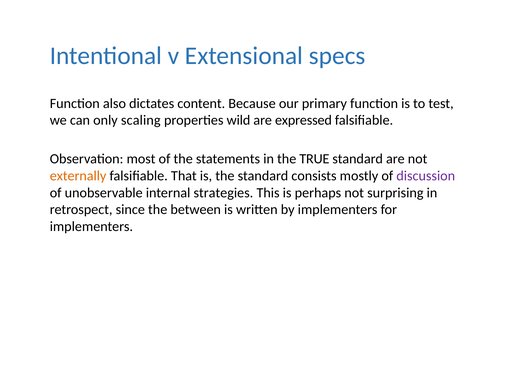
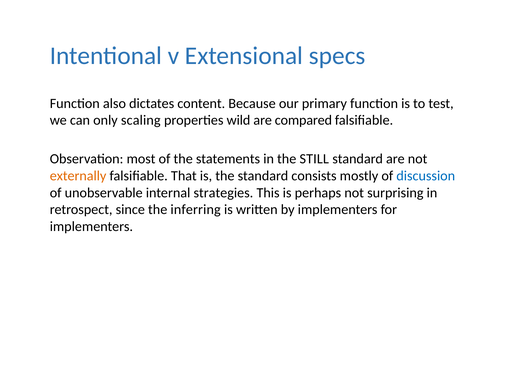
expressed: expressed -> compared
TRUE: TRUE -> STILL
discussion colour: purple -> blue
between: between -> inferring
